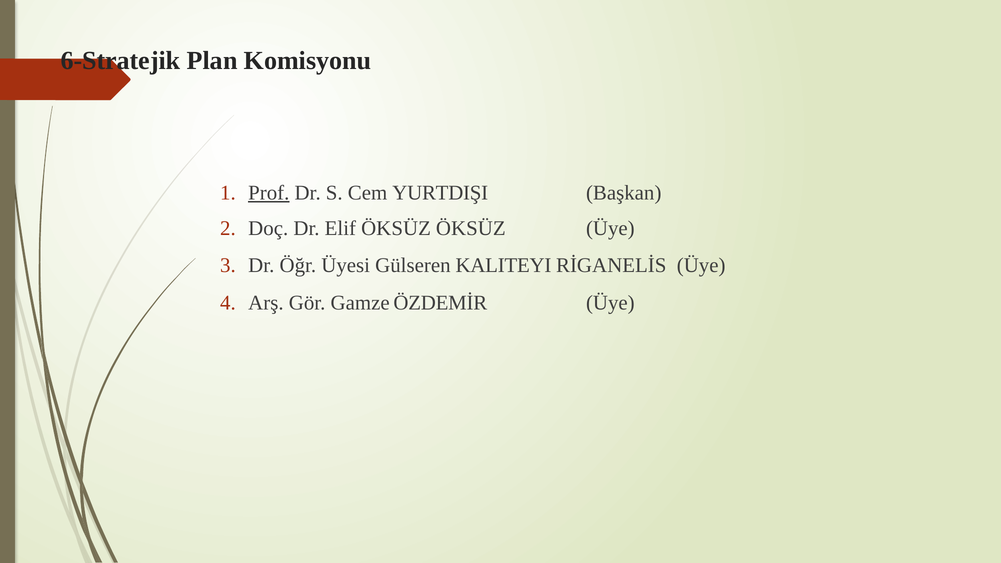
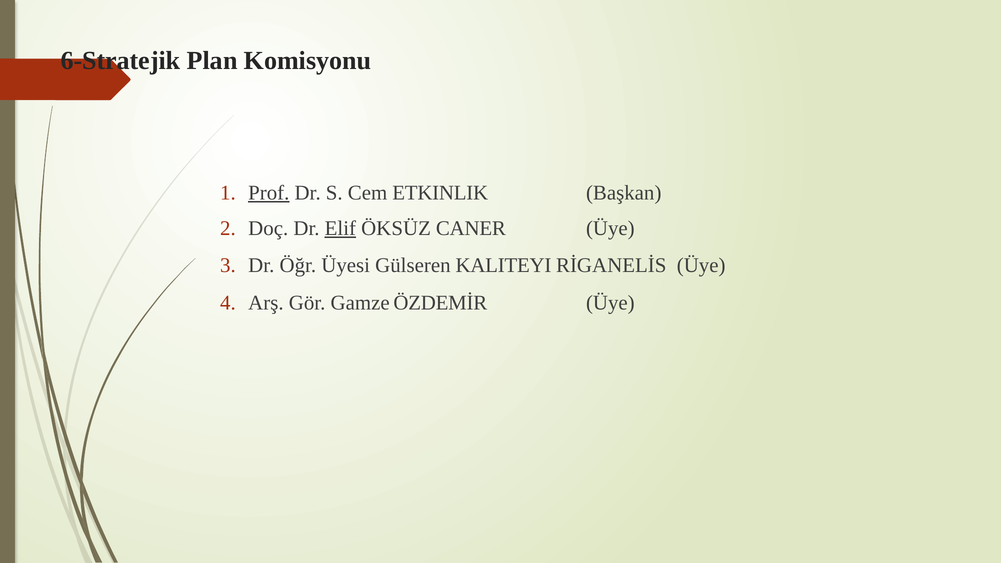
YURTDIŞI: YURTDIŞI -> ETKINLIK
Elif underline: none -> present
ÖKSÜZ ÖKSÜZ: ÖKSÜZ -> CANER
